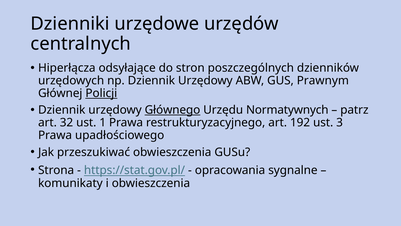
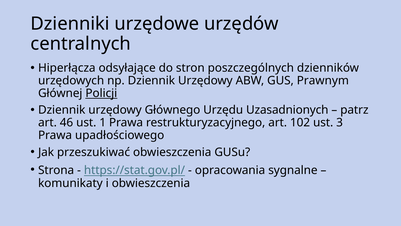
Głównego underline: present -> none
Normatywnych: Normatywnych -> Uzasadnionych
32: 32 -> 46
192: 192 -> 102
